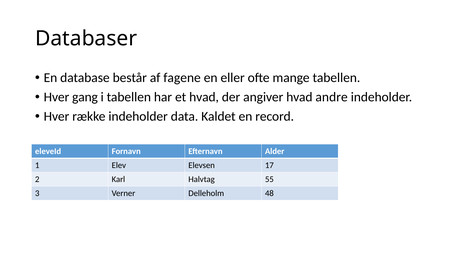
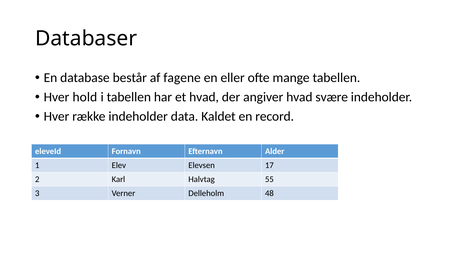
gang: gang -> hold
andre: andre -> svære
